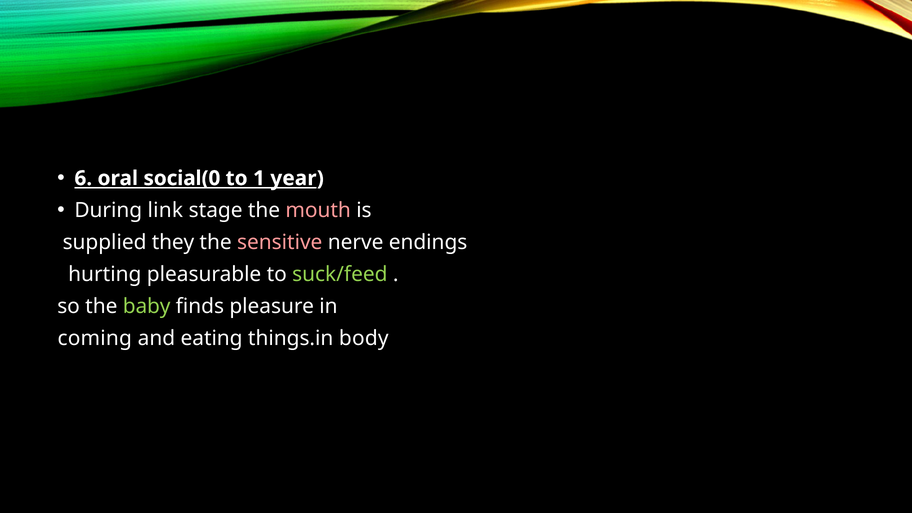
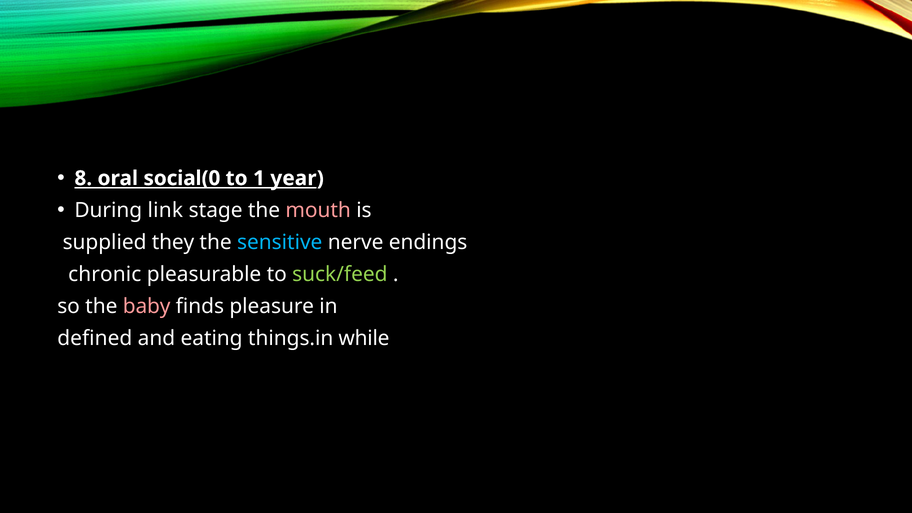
6: 6 -> 8
sensitive colour: pink -> light blue
hurting: hurting -> chronic
baby colour: light green -> pink
coming: coming -> defined
body: body -> while
